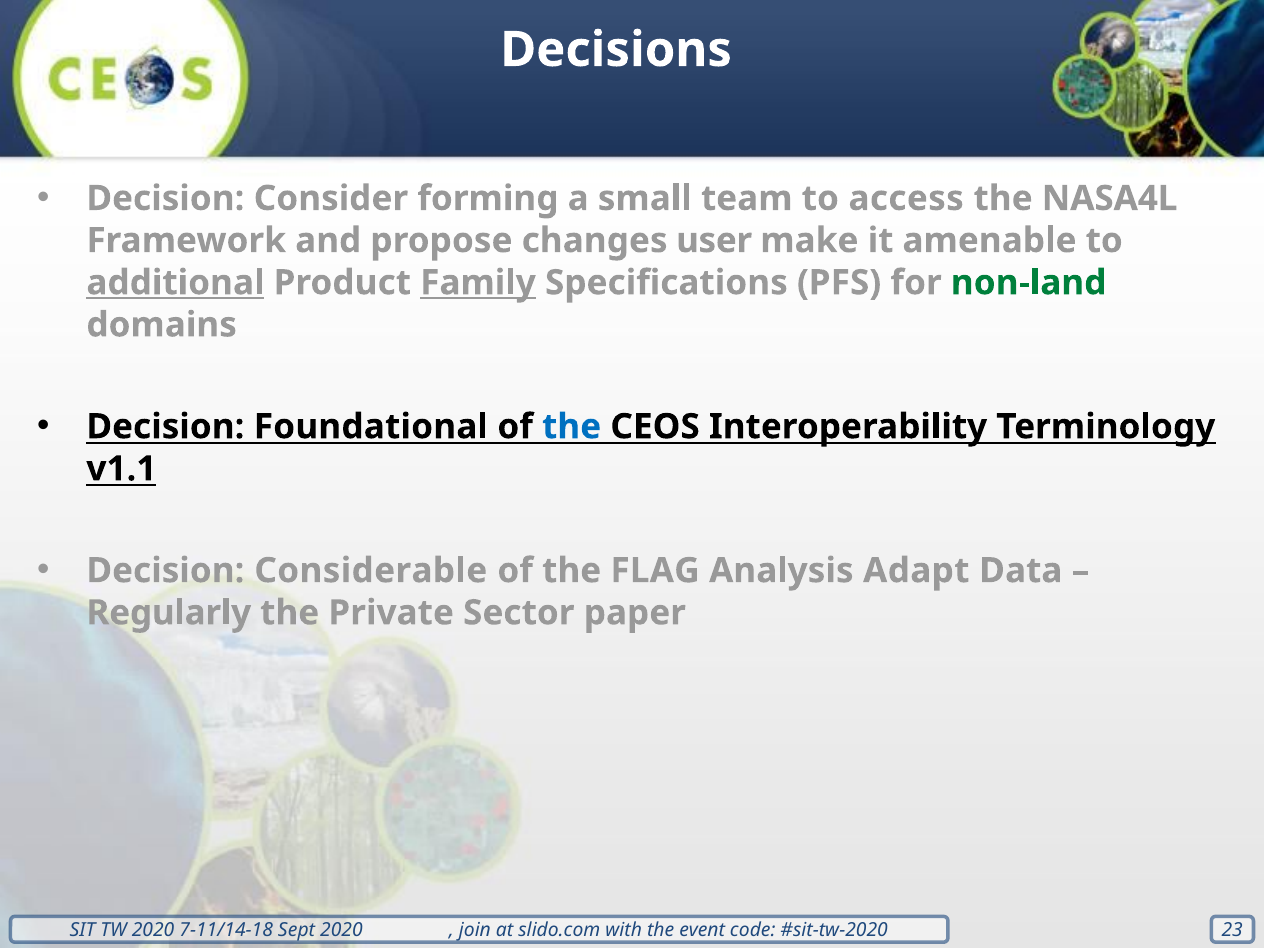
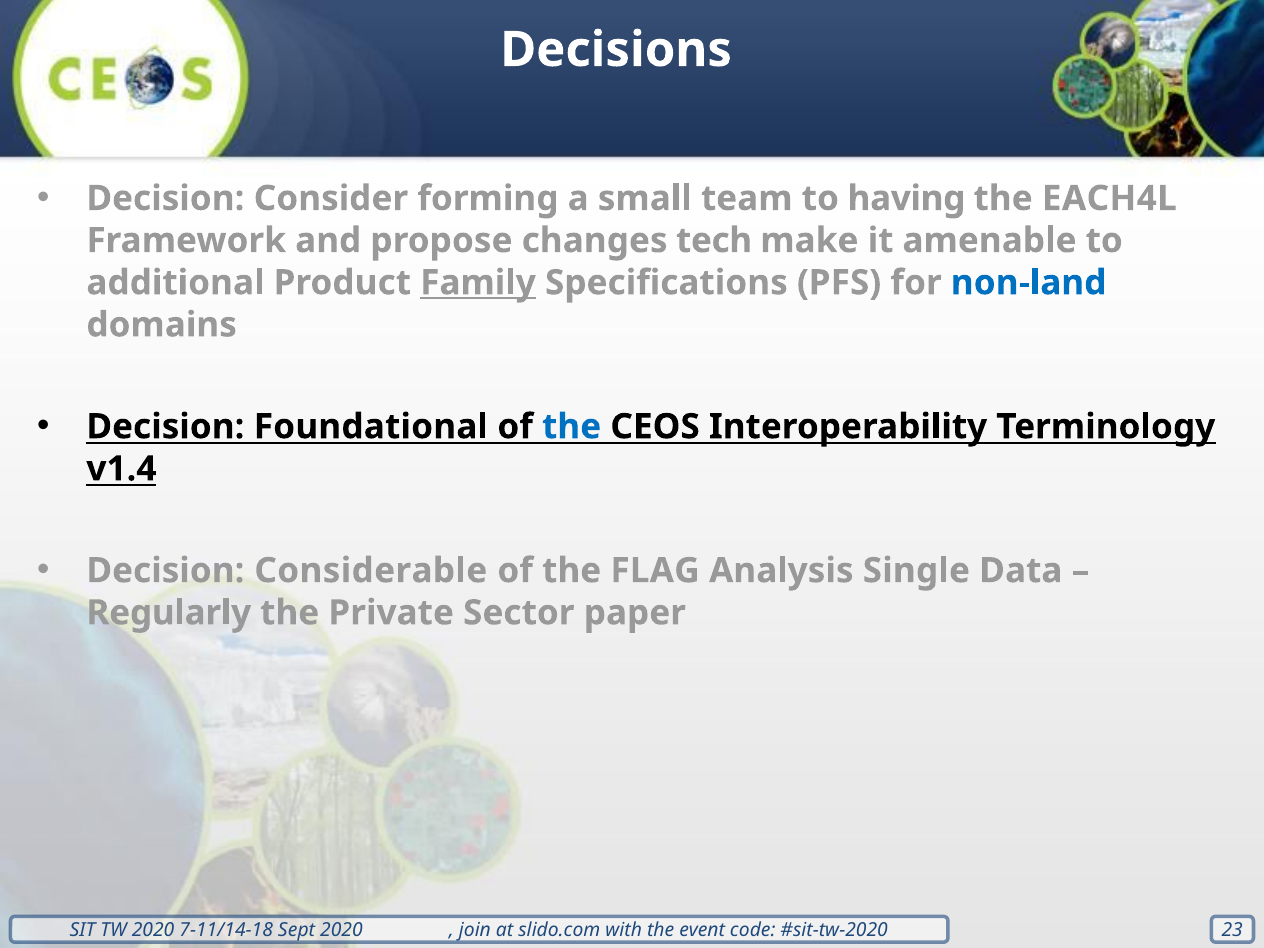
access: access -> having
NASA4L: NASA4L -> EACH4L
user: user -> tech
additional underline: present -> none
non-land colour: green -> blue
v1.1: v1.1 -> v1.4
Adapt: Adapt -> Single
